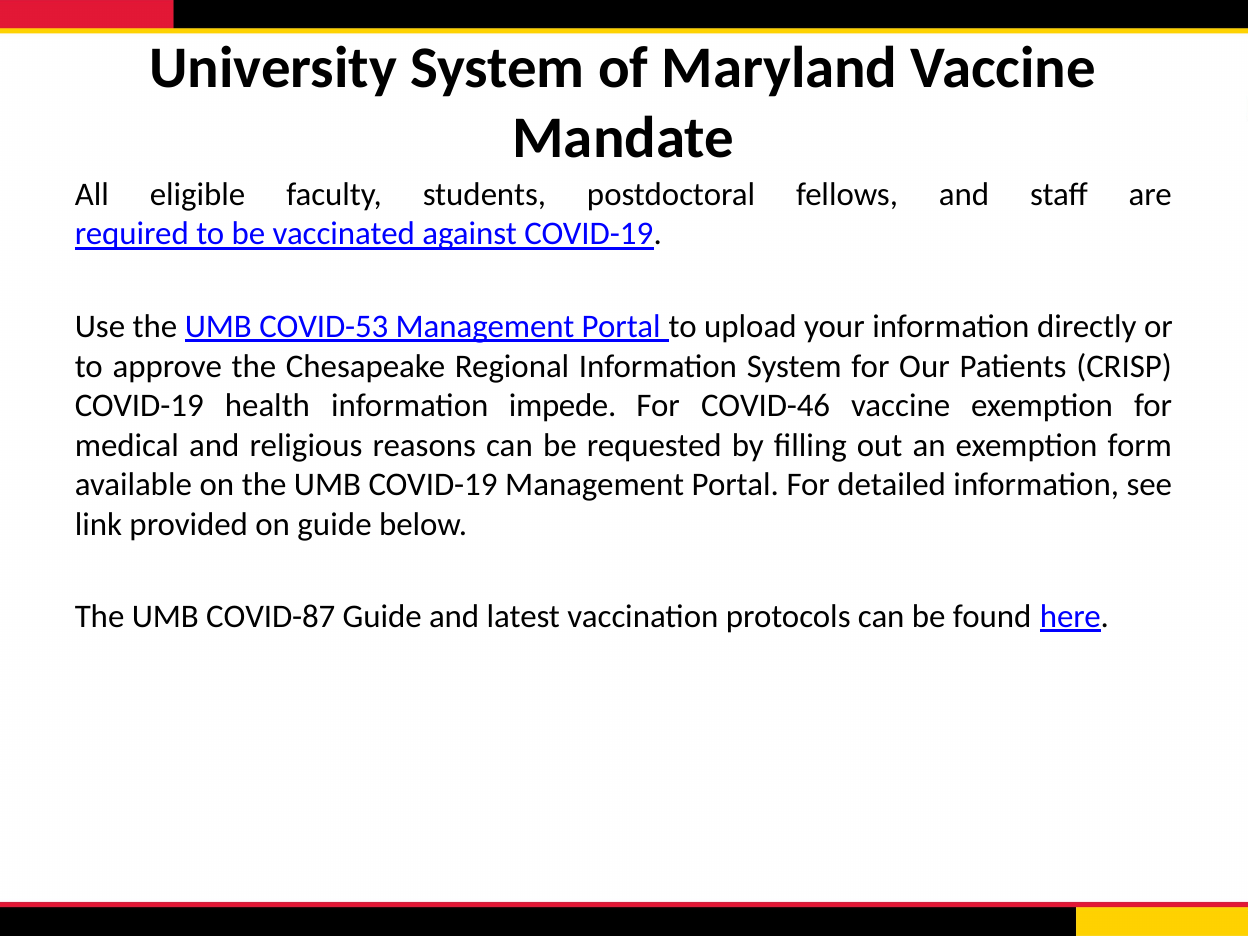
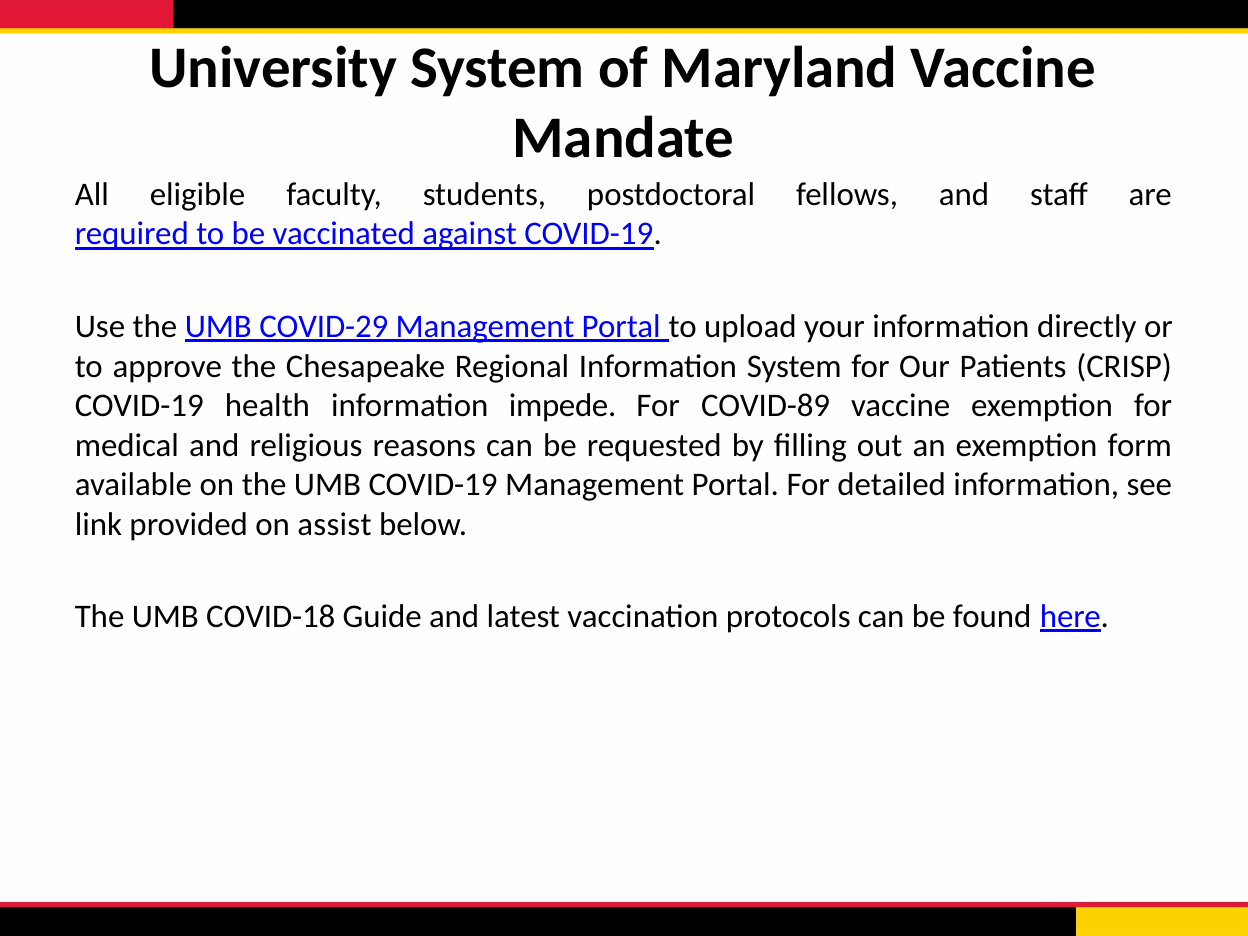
COVID-53: COVID-53 -> COVID-29
COVID-46: COVID-46 -> COVID-89
on guide: guide -> assist
COVID-87: COVID-87 -> COVID-18
